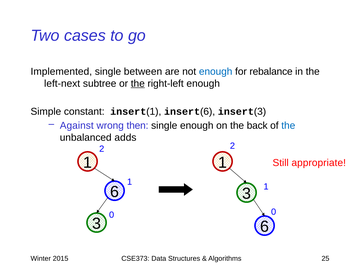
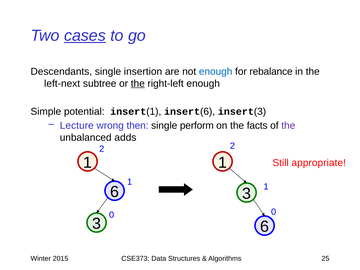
cases underline: none -> present
Implemented: Implemented -> Descendants
between: between -> insertion
constant: constant -> potential
Against: Against -> Lecture
single enough: enough -> perform
back: back -> facts
the at (288, 126) colour: blue -> purple
